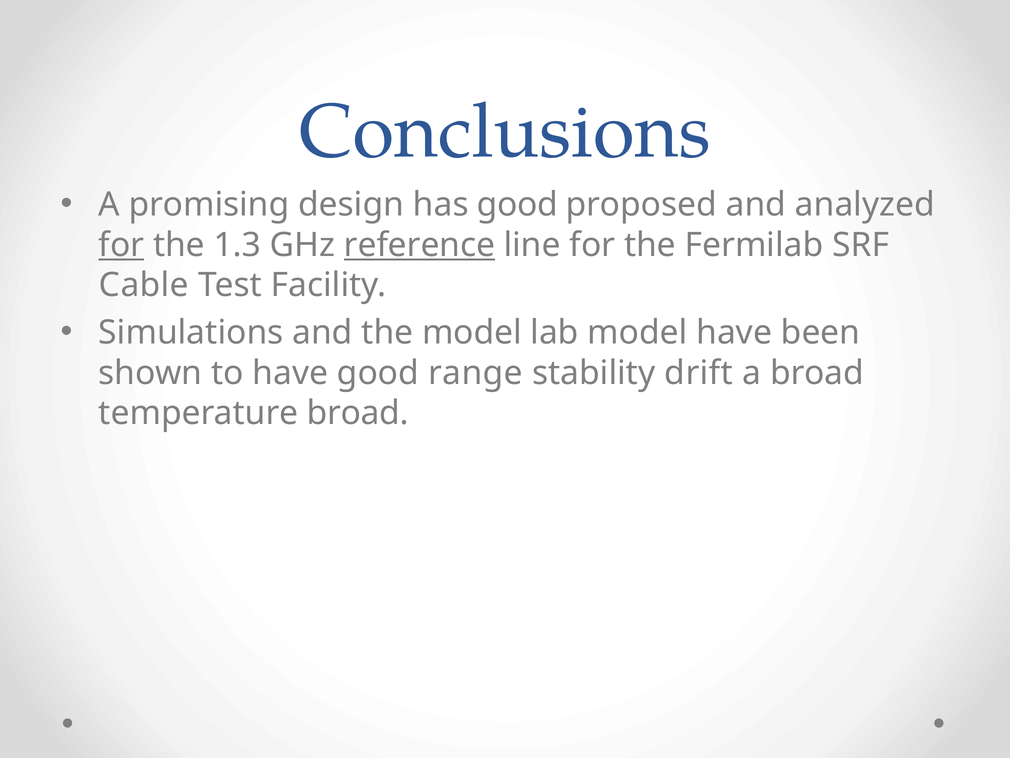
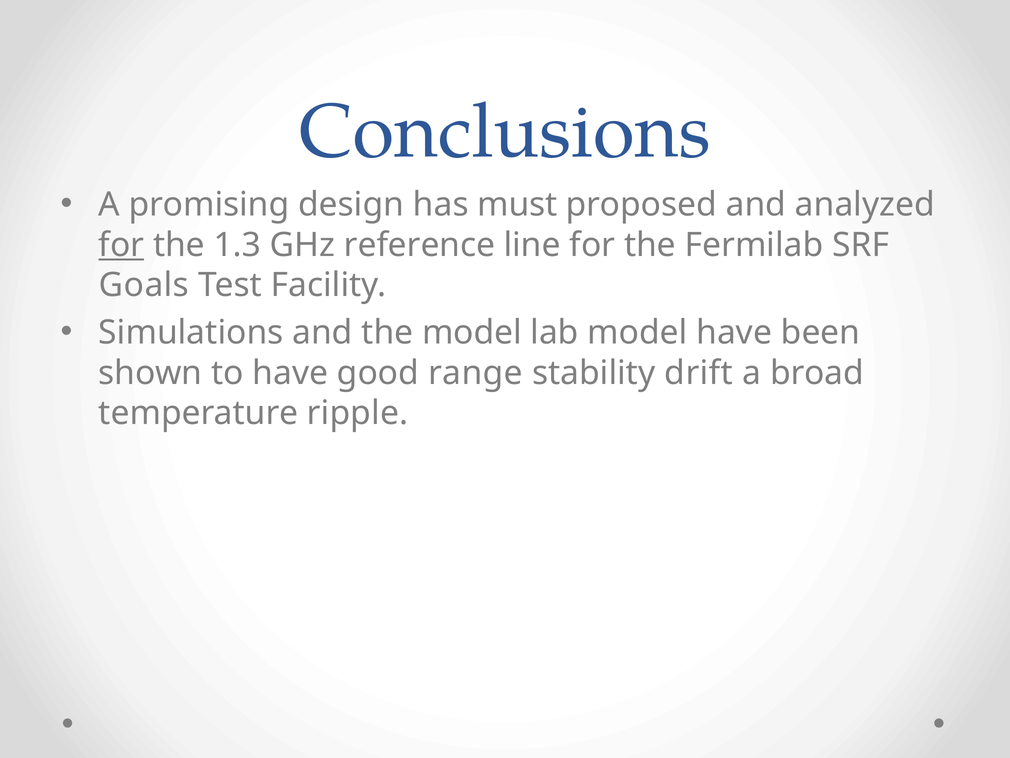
has good: good -> must
reference underline: present -> none
Cable: Cable -> Goals
temperature broad: broad -> ripple
